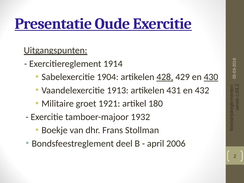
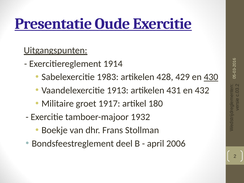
1904: 1904 -> 1983
428 underline: present -> none
1921: 1921 -> 1917
